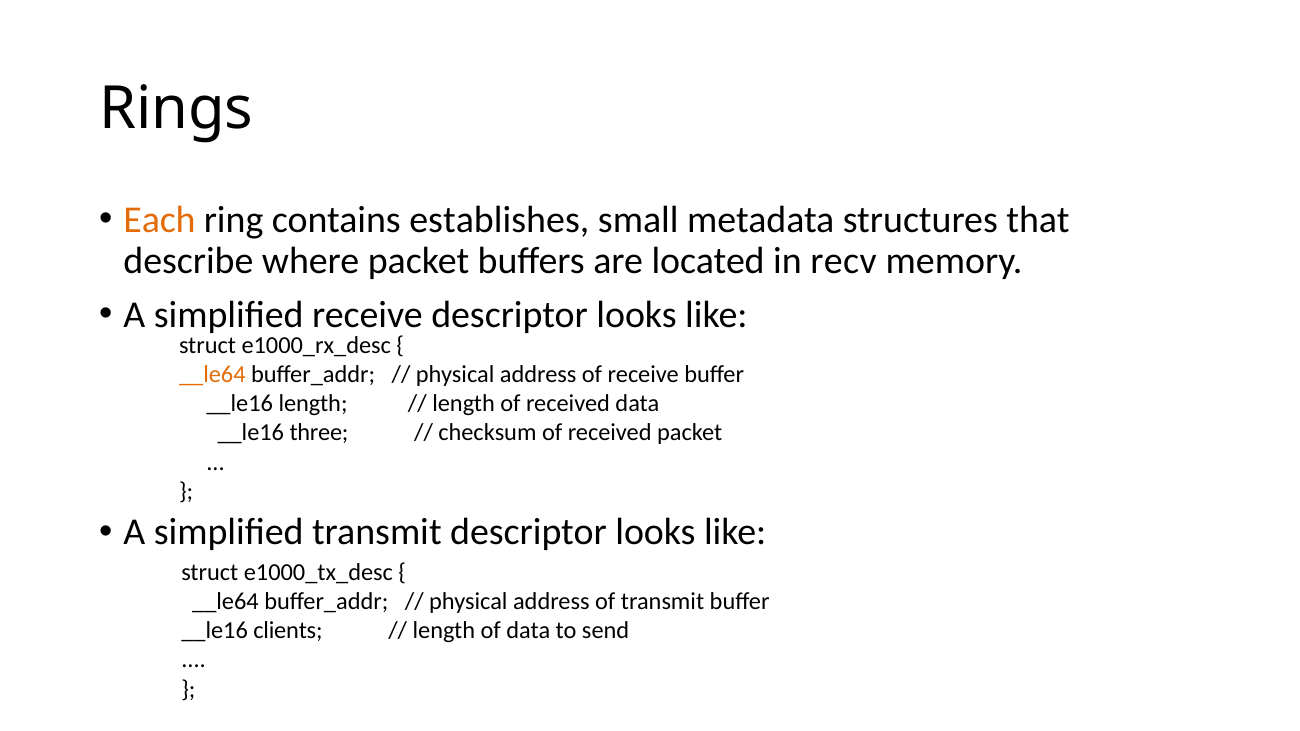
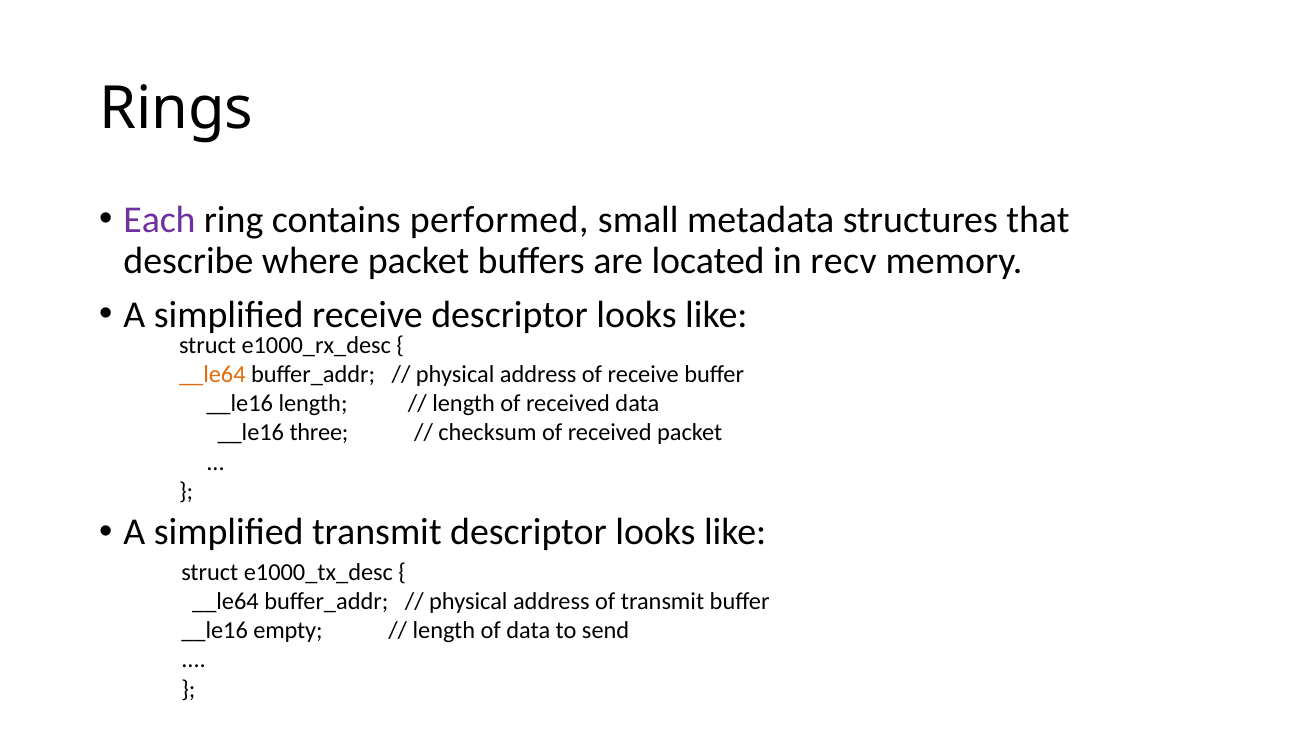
Each colour: orange -> purple
establishes: establishes -> performed
clients: clients -> empty
